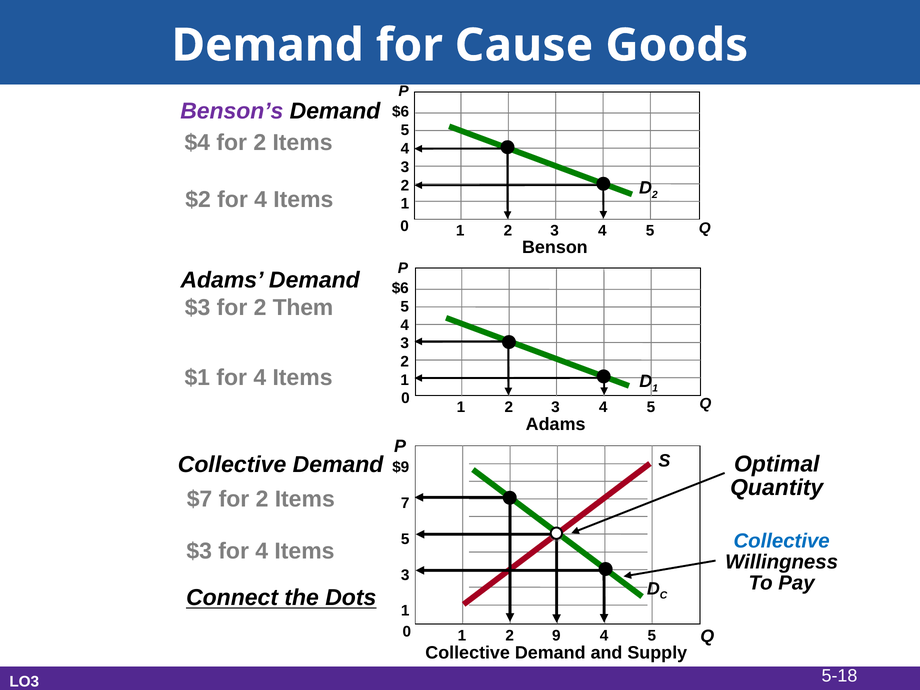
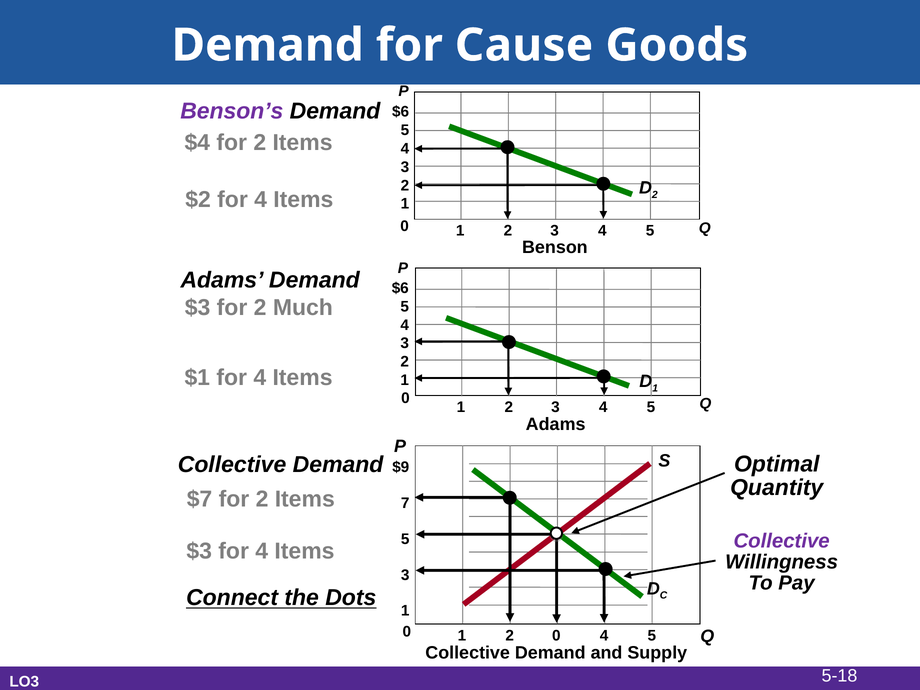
Them: Them -> Much
Collective at (782, 541) colour: blue -> purple
2 9: 9 -> 0
